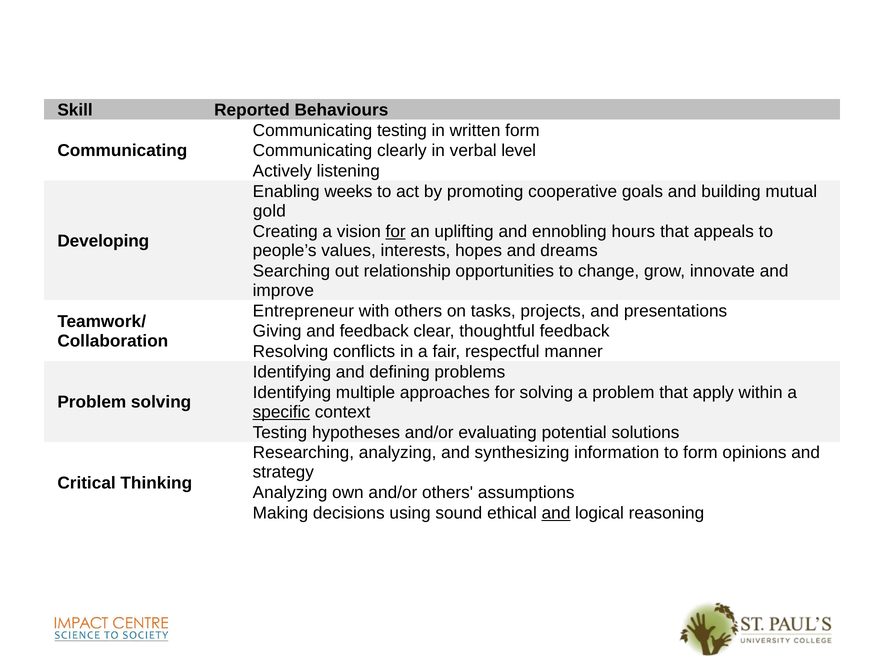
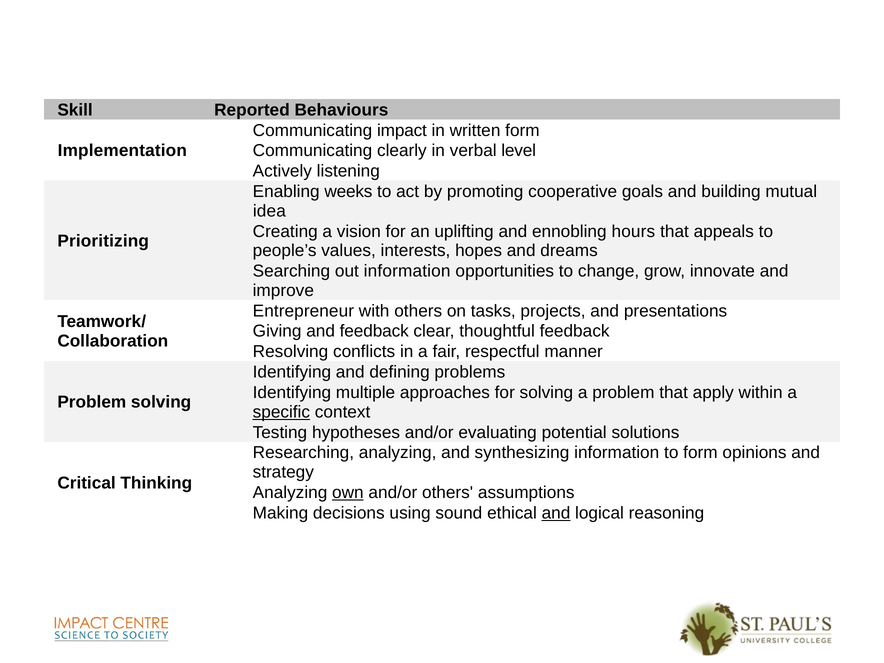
Communicating testing: testing -> impact
Communicating at (122, 151): Communicating -> Implementation
gold: gold -> idea
for at (396, 231) underline: present -> none
Developing: Developing -> Prioritizing
out relationship: relationship -> information
own underline: none -> present
